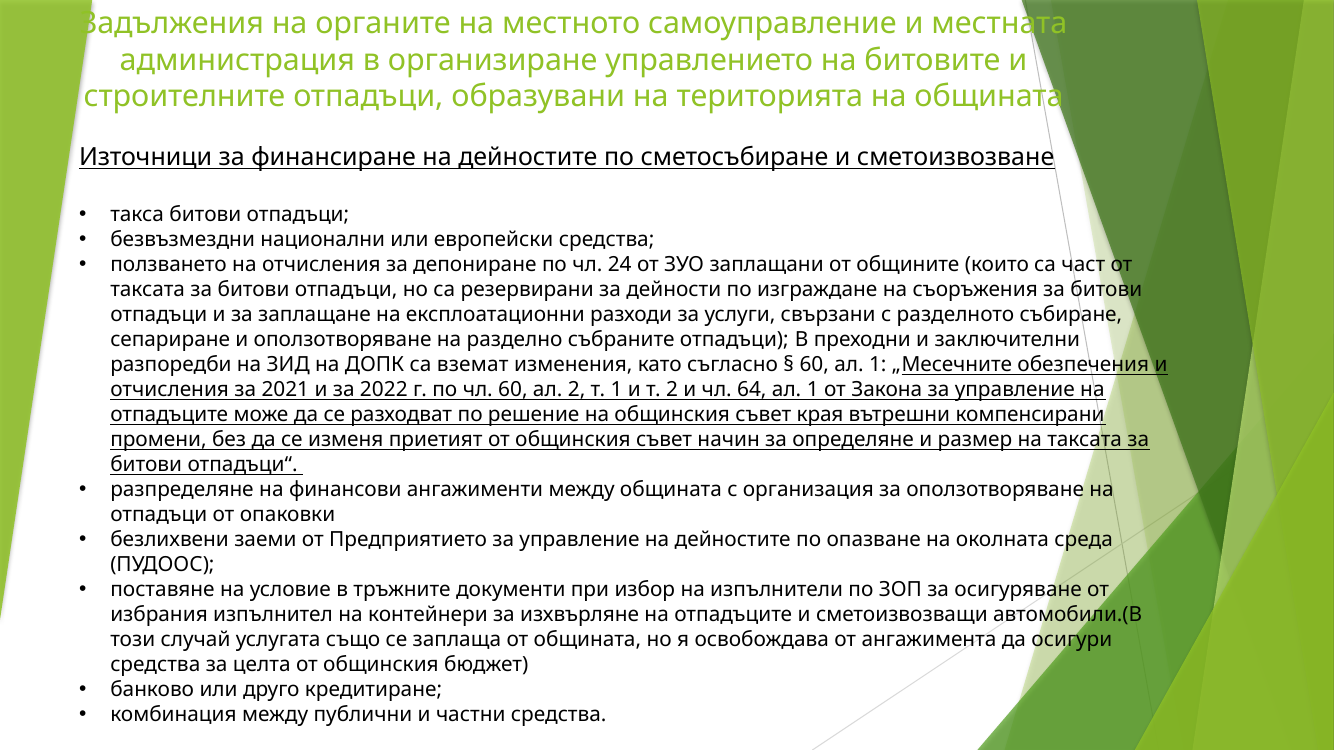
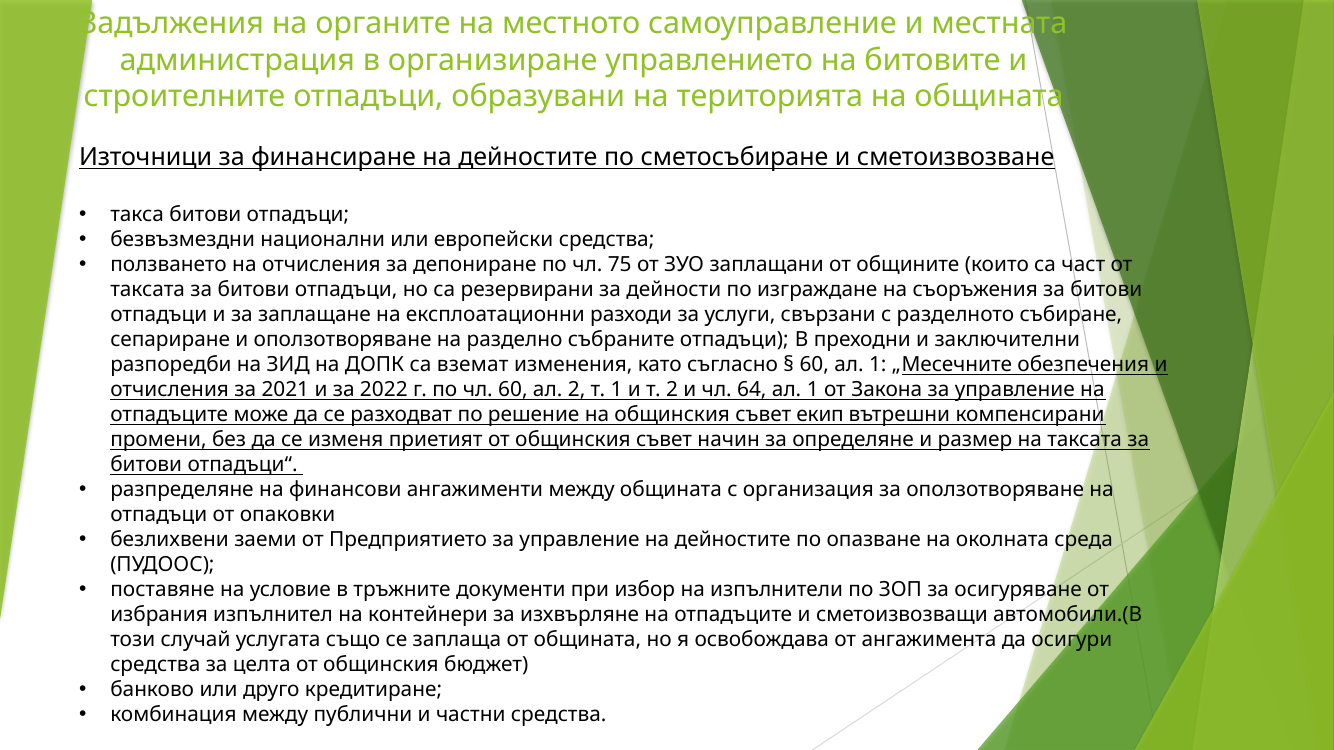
24: 24 -> 75
края: края -> екип
